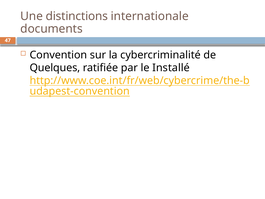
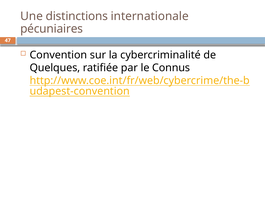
documents: documents -> pécuniaires
Installé: Installé -> Connus
